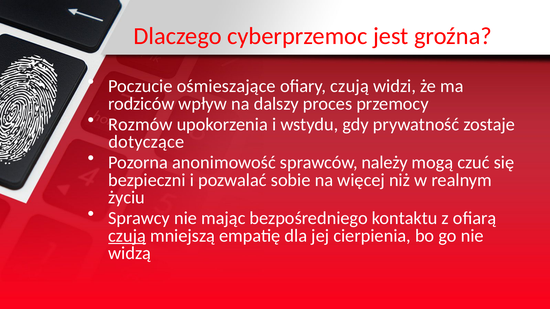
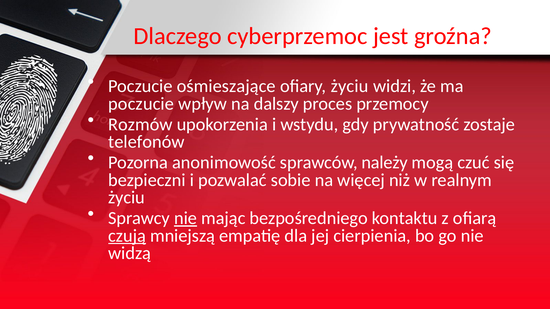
ofiary czują: czują -> życiu
rodziców at (141, 104): rodziców -> poczucie
dotyczące: dotyczące -> telefonów
nie at (186, 218) underline: none -> present
